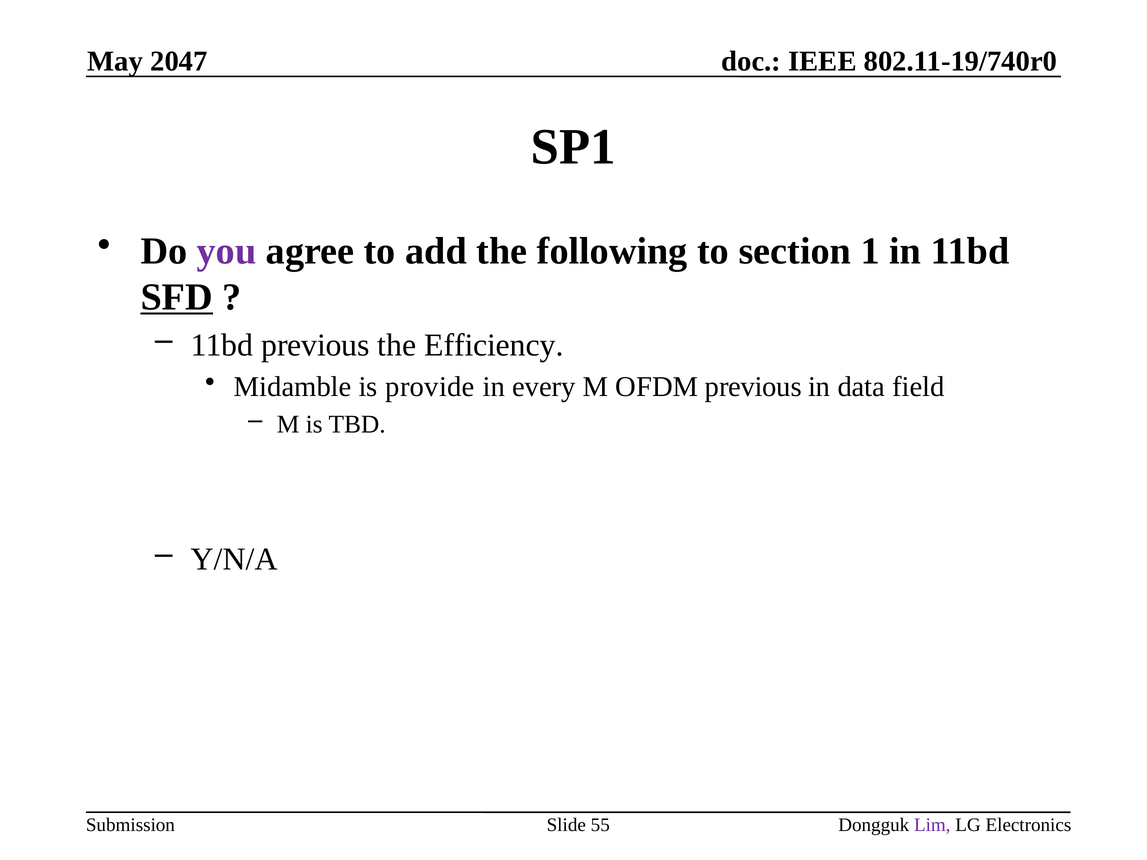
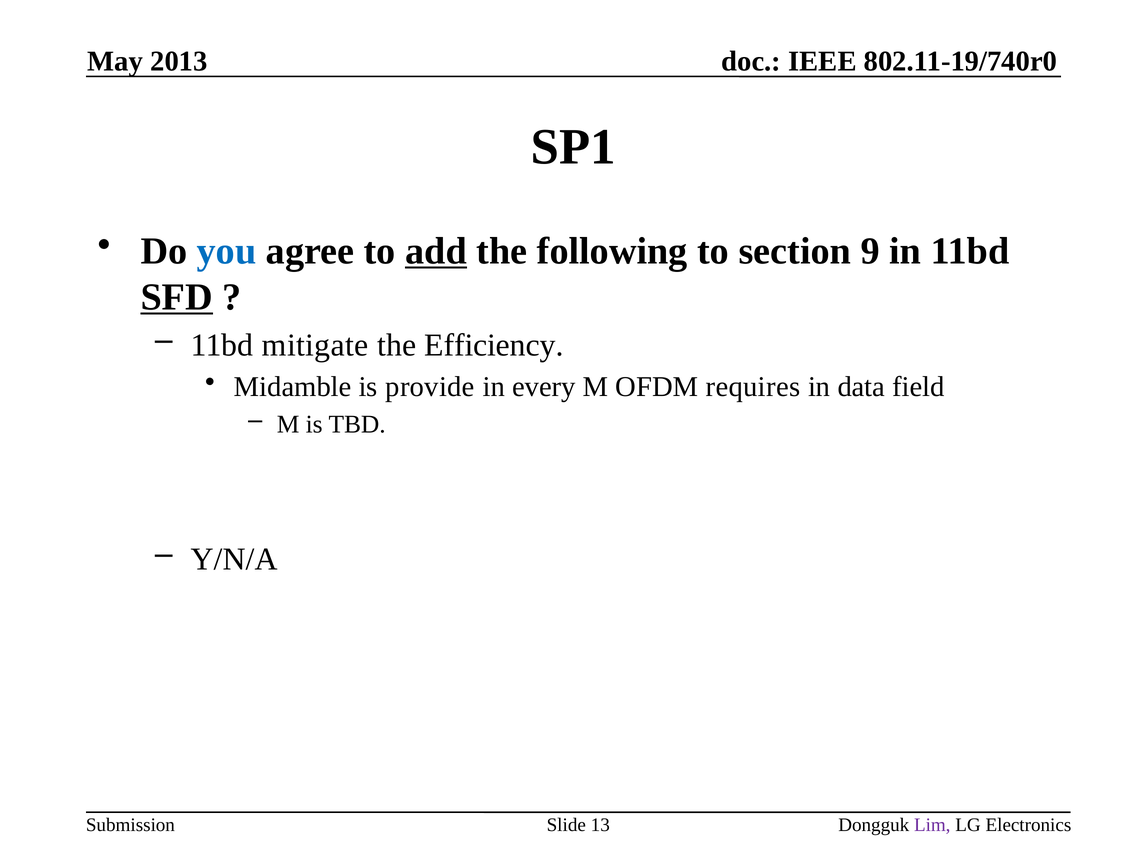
2047: 2047 -> 2013
you colour: purple -> blue
add underline: none -> present
1: 1 -> 9
11bd previous: previous -> mitigate
OFDM previous: previous -> requires
55: 55 -> 13
